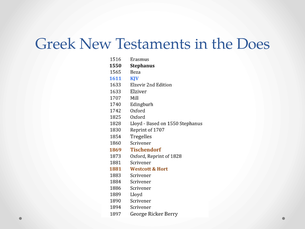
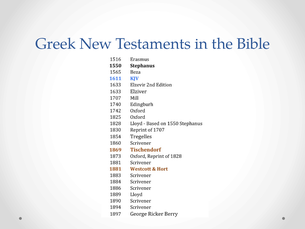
Does: Does -> Bible
